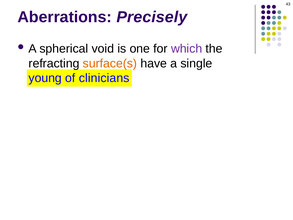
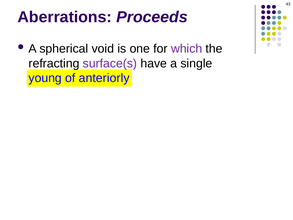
Precisely: Precisely -> Proceeds
surface(s colour: orange -> purple
clinicians: clinicians -> anteriorly
